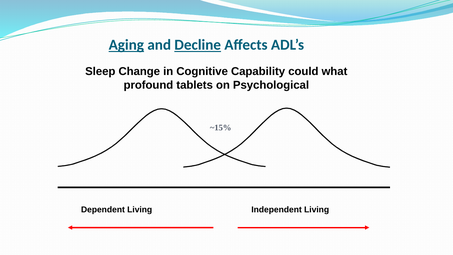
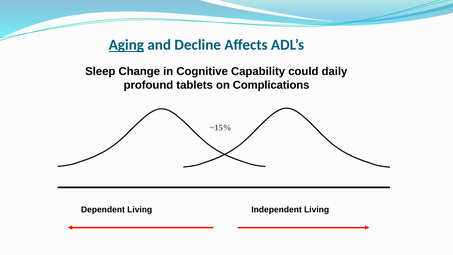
Decline underline: present -> none
what: what -> daily
Psychological: Psychological -> Complications
